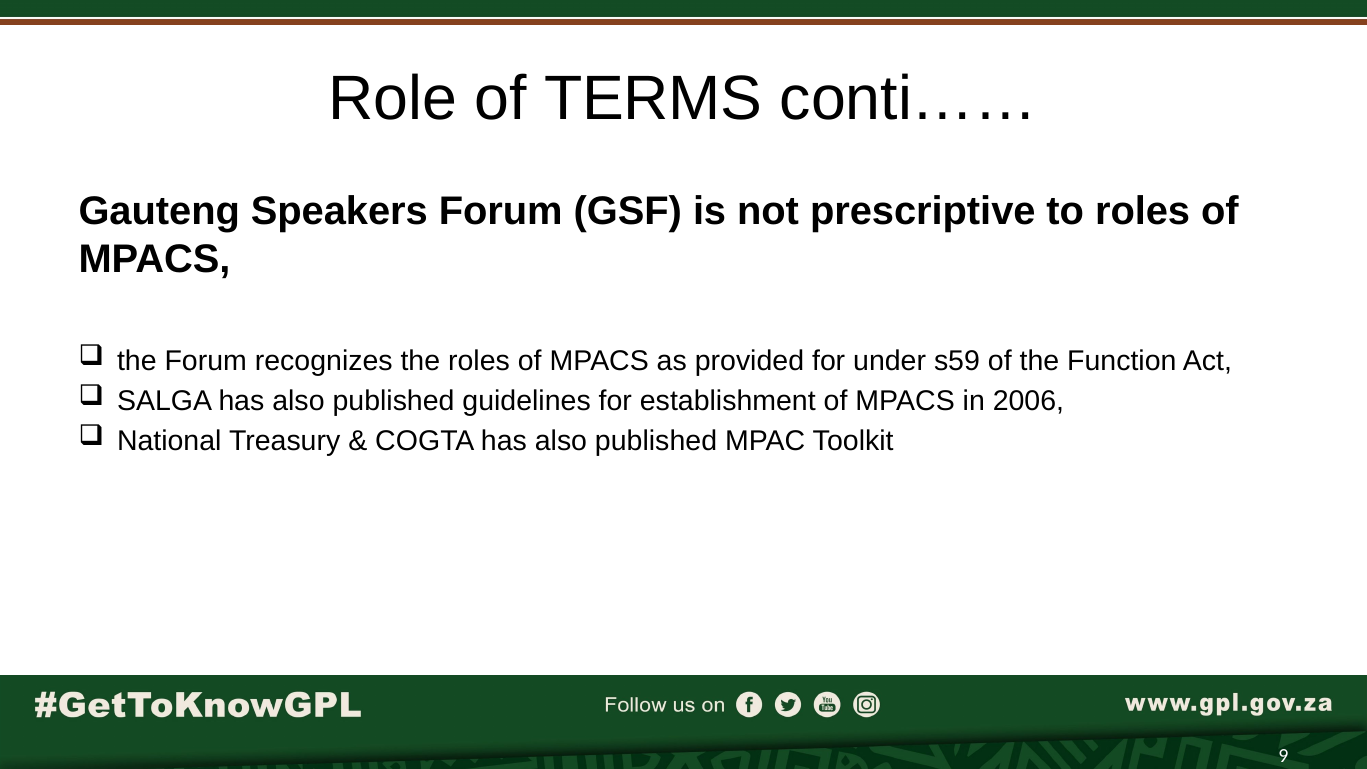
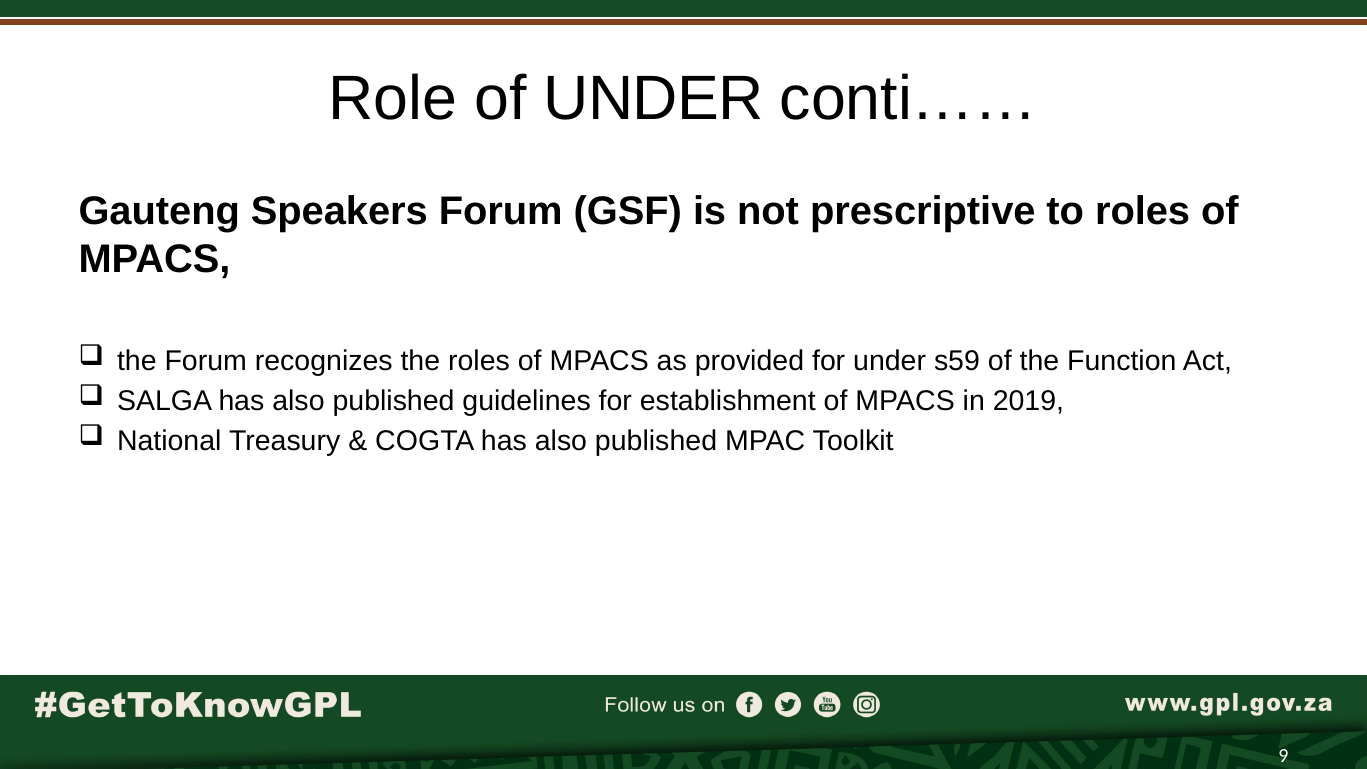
of TERMS: TERMS -> UNDER
2006: 2006 -> 2019
